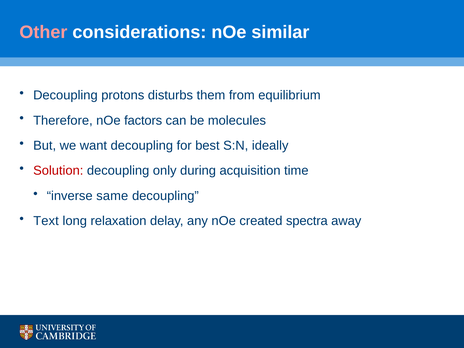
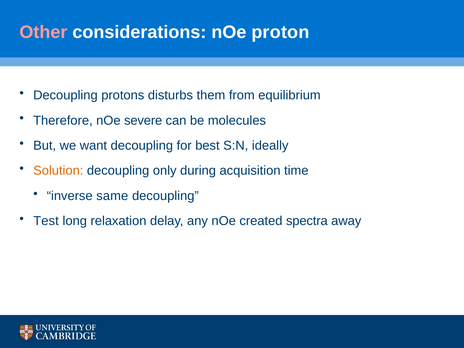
similar: similar -> proton
factors: factors -> severe
Solution colour: red -> orange
Text: Text -> Test
